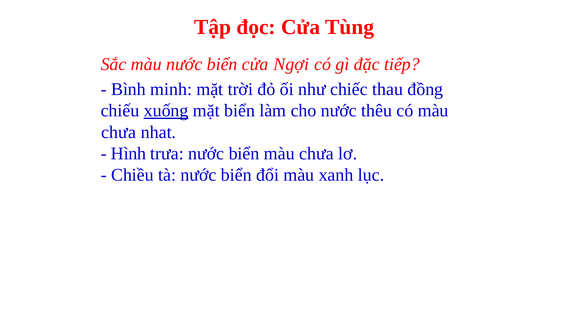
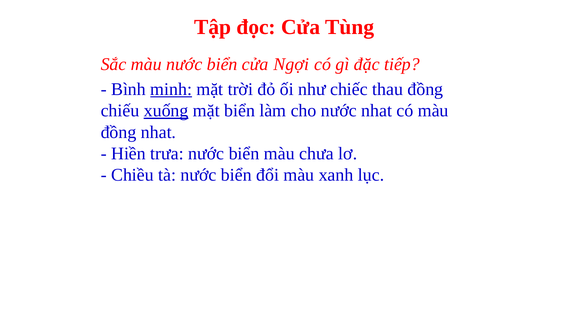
minh underline: none -> present
nước thêu: thêu -> nhat
chưa at (119, 132): chưa -> đồng
Hình: Hình -> Hiền
